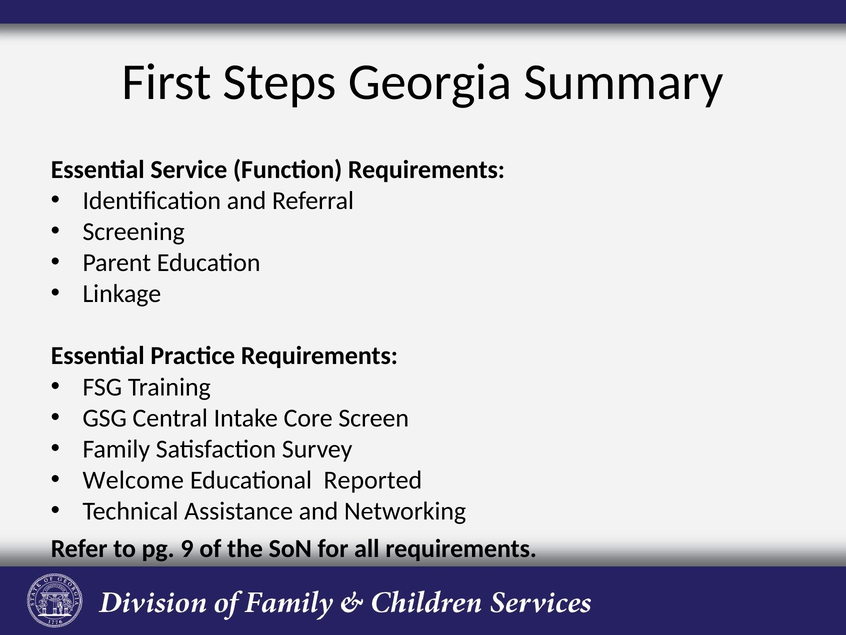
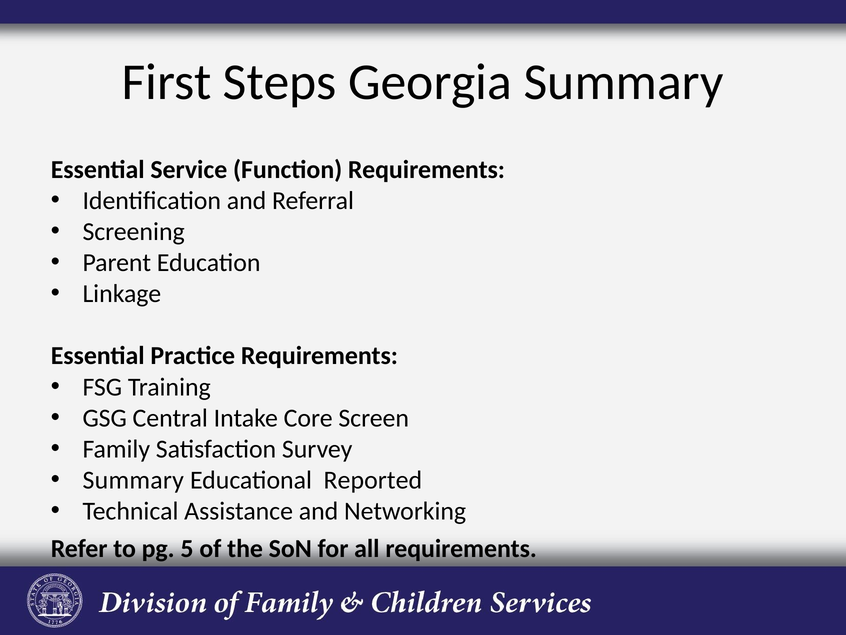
Welcome at (133, 480): Welcome -> Summary
9: 9 -> 5
